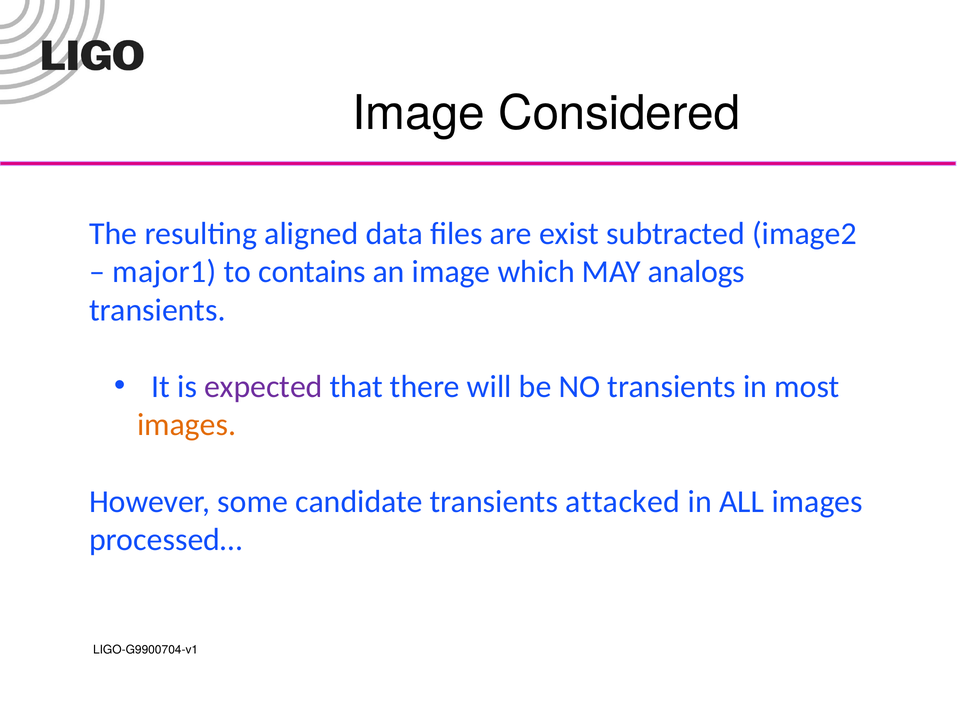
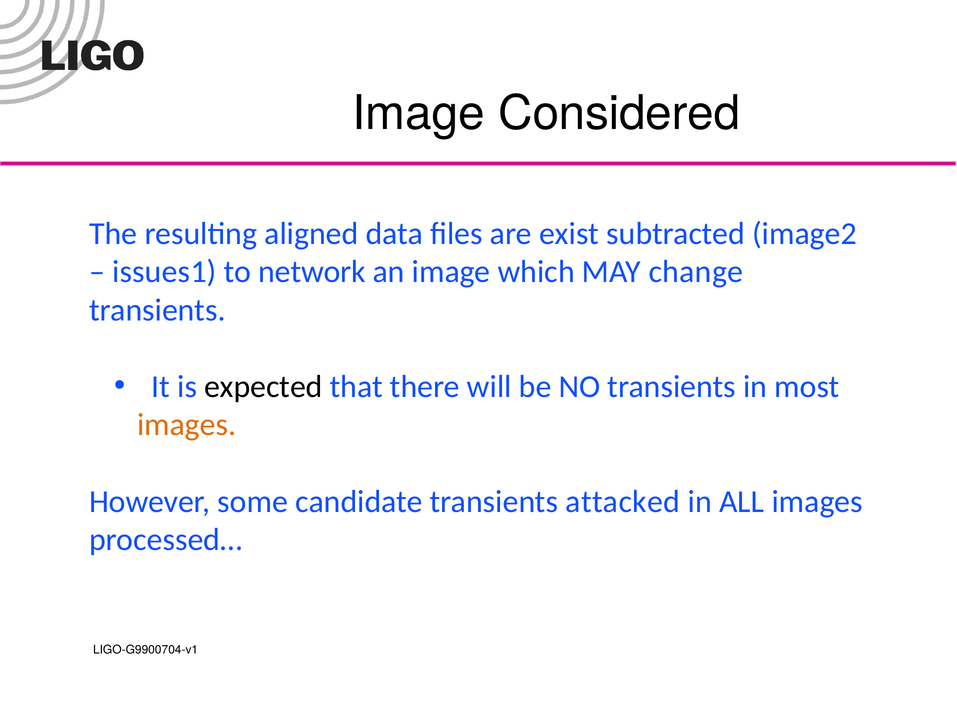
major1: major1 -> issues1
contains: contains -> network
analogs: analogs -> change
expected colour: purple -> black
